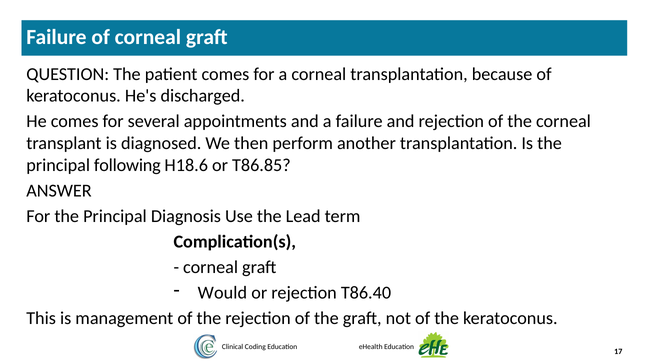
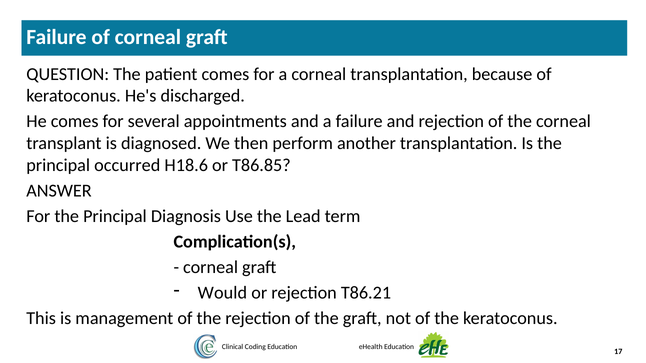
following: following -> occurred
T86.40: T86.40 -> T86.21
